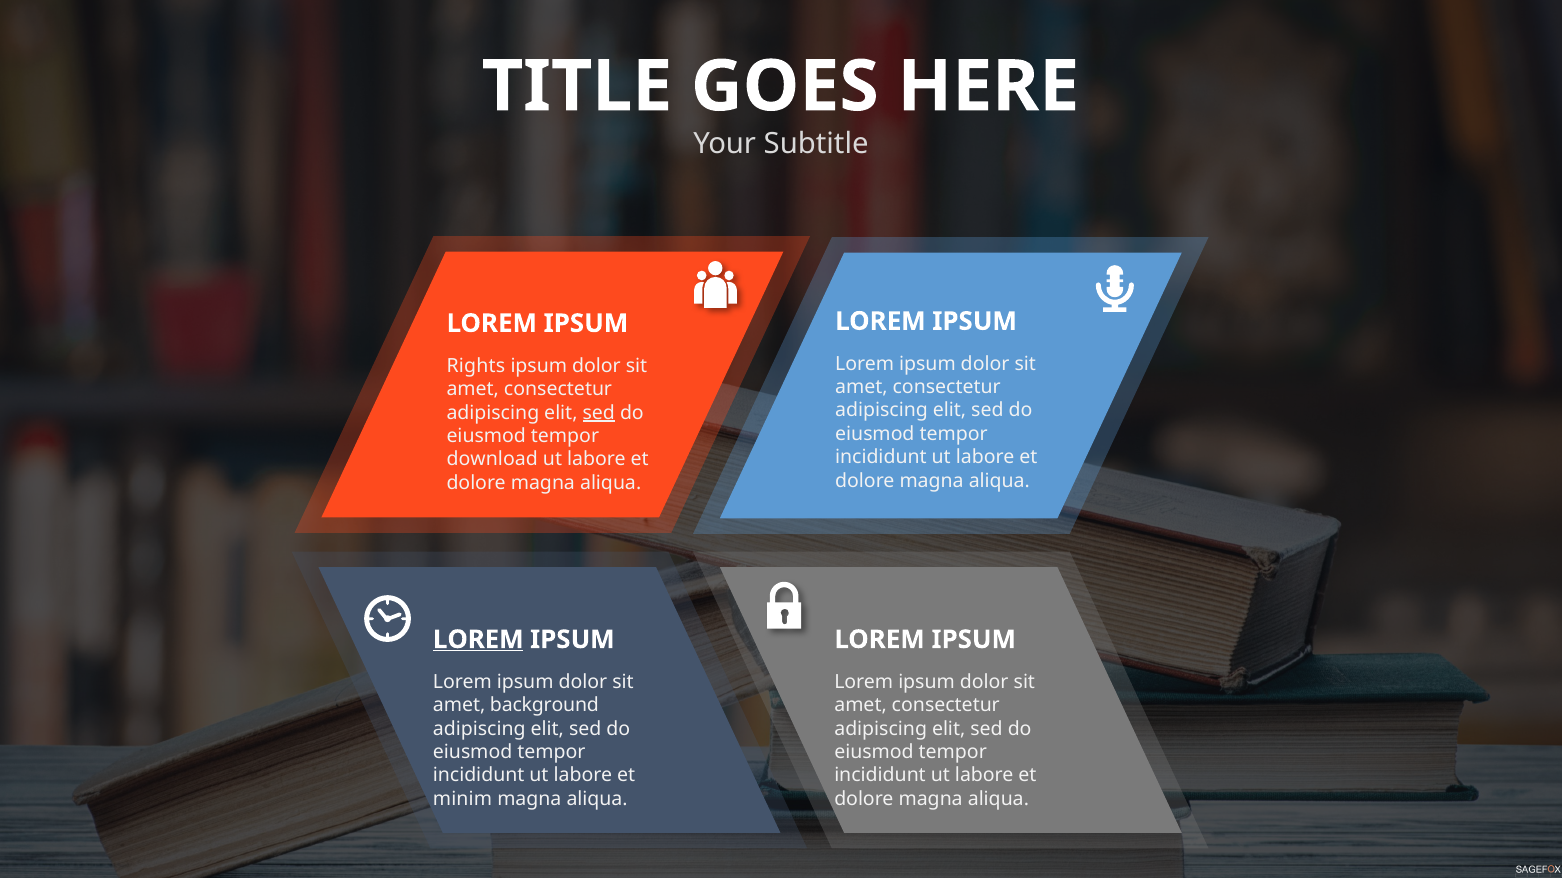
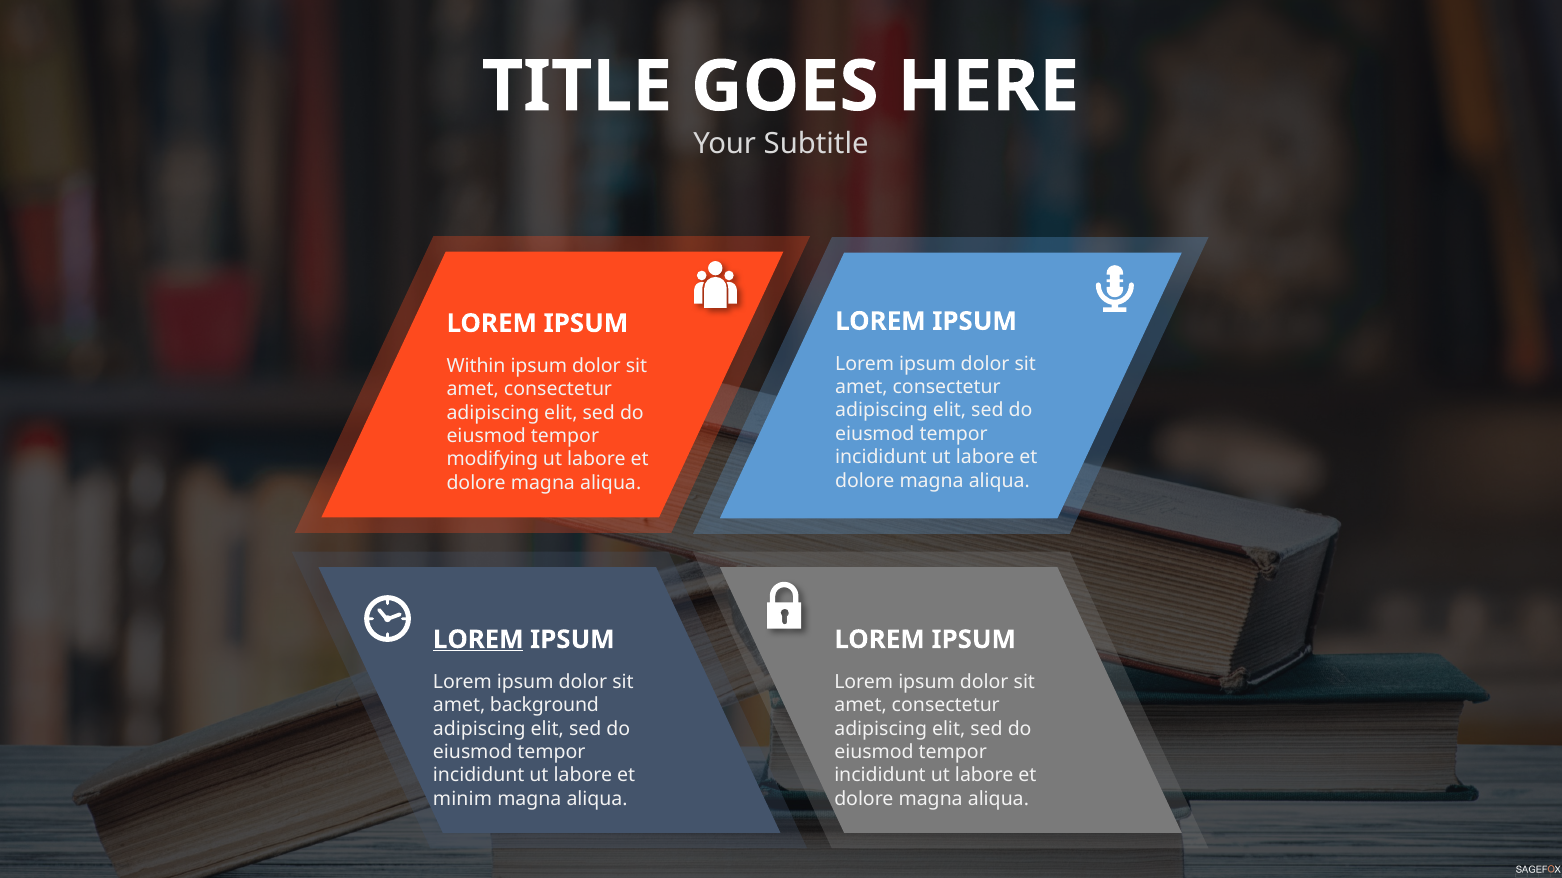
Rights: Rights -> Within
sed at (599, 413) underline: present -> none
download: download -> modifying
